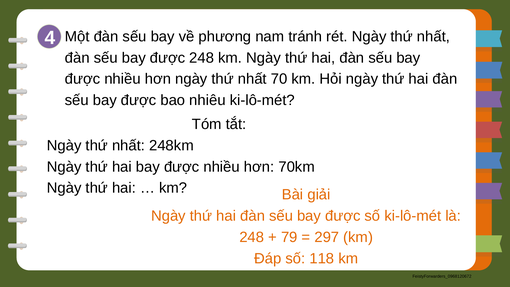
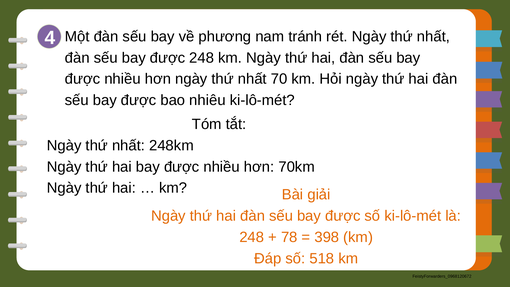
79: 79 -> 78
297: 297 -> 398
118: 118 -> 518
